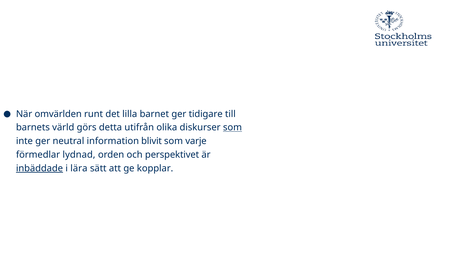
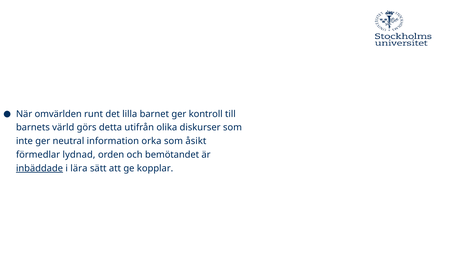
tidigare: tidigare -> kontroll
som at (233, 127) underline: present -> none
blivit: blivit -> orka
varje: varje -> åsikt
perspektivet: perspektivet -> bemötandet
